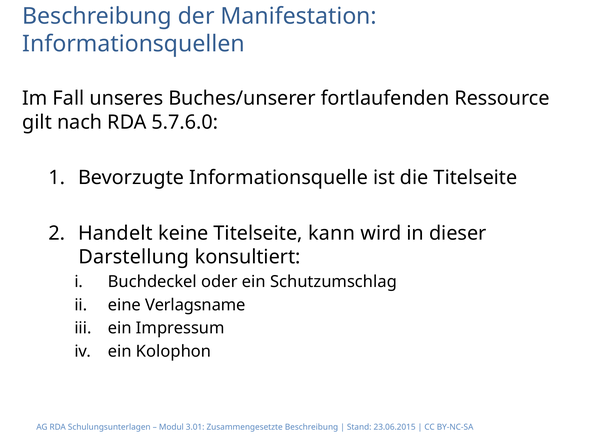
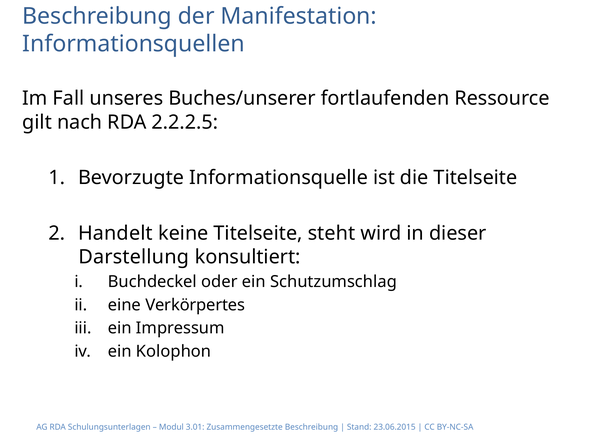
5.7.6.0: 5.7.6.0 -> 2.2.2.5
kann: kann -> steht
Verlagsname: Verlagsname -> Verkörpertes
